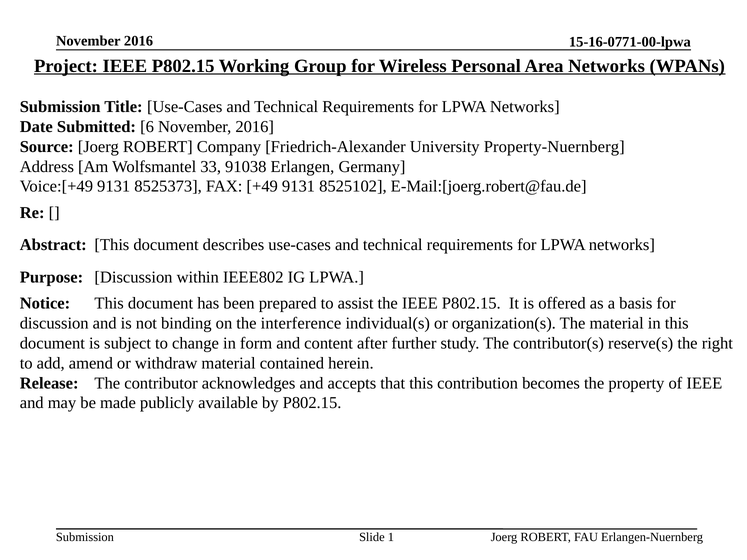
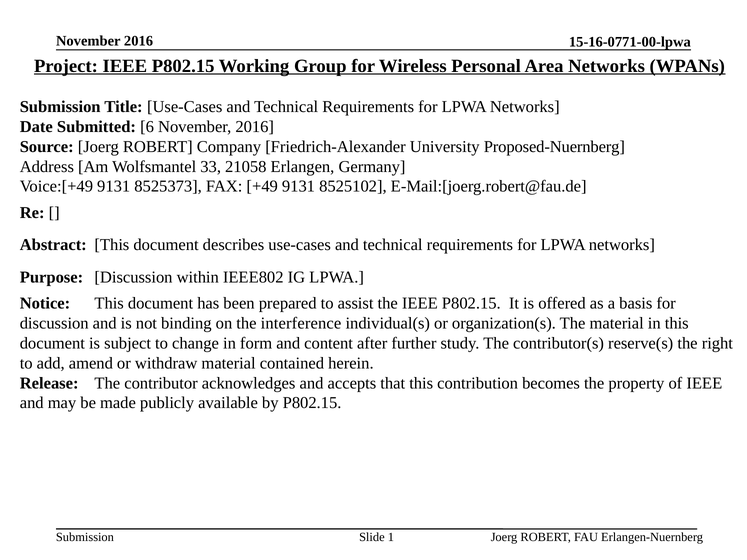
Property-Nuernberg: Property-Nuernberg -> Proposed-Nuernberg
91038: 91038 -> 21058
